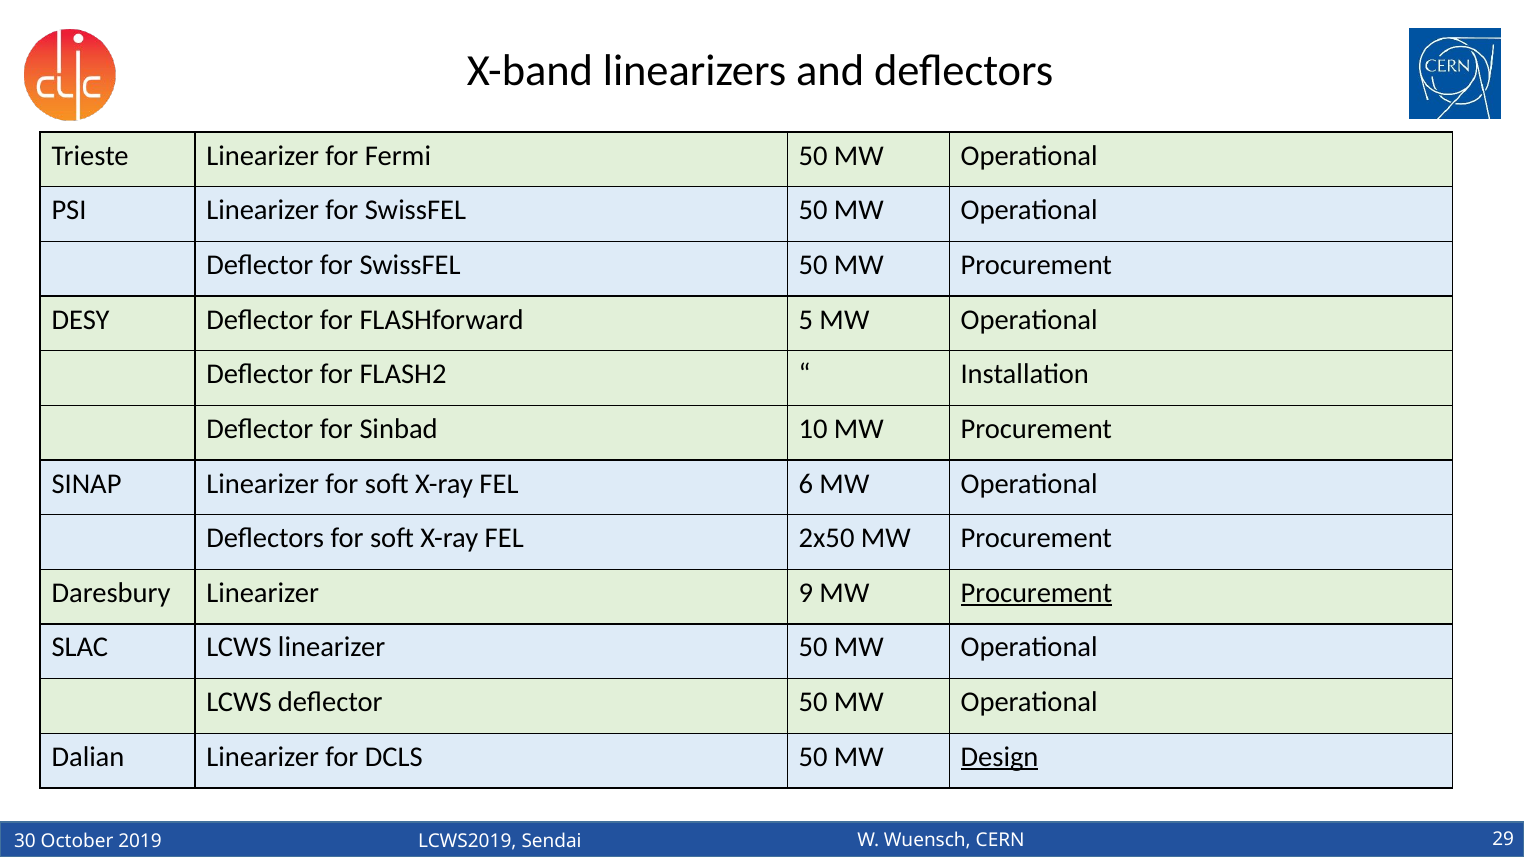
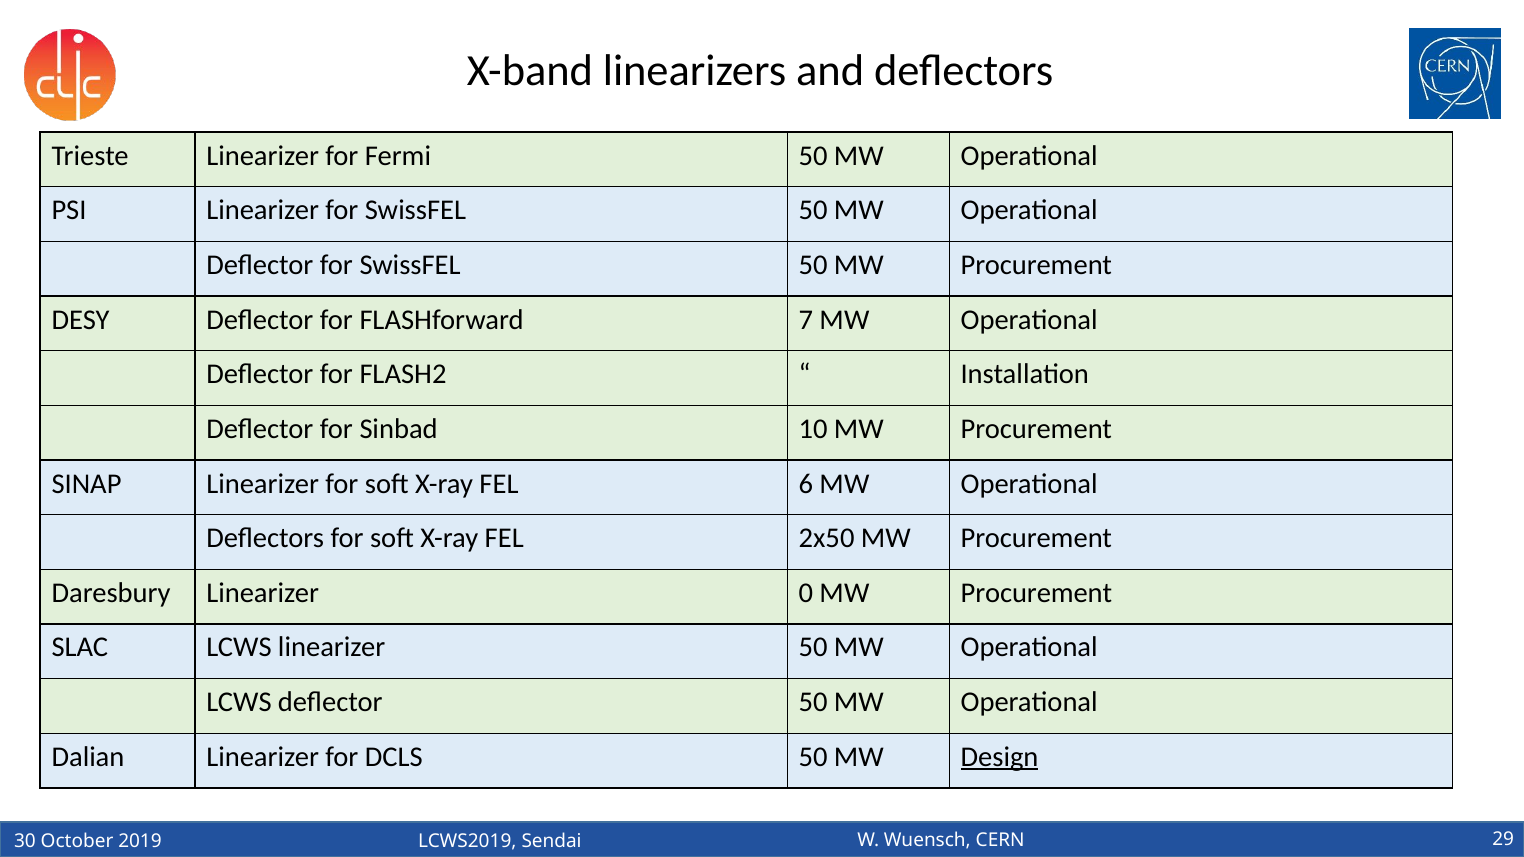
5: 5 -> 7
9: 9 -> 0
Procurement at (1036, 593) underline: present -> none
